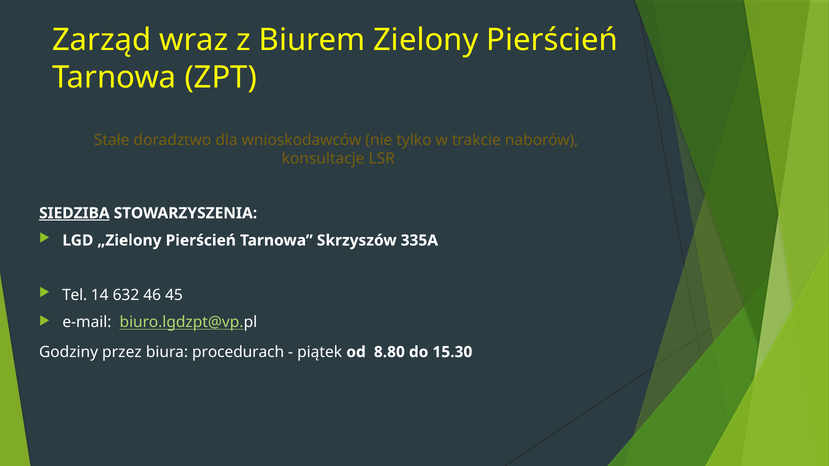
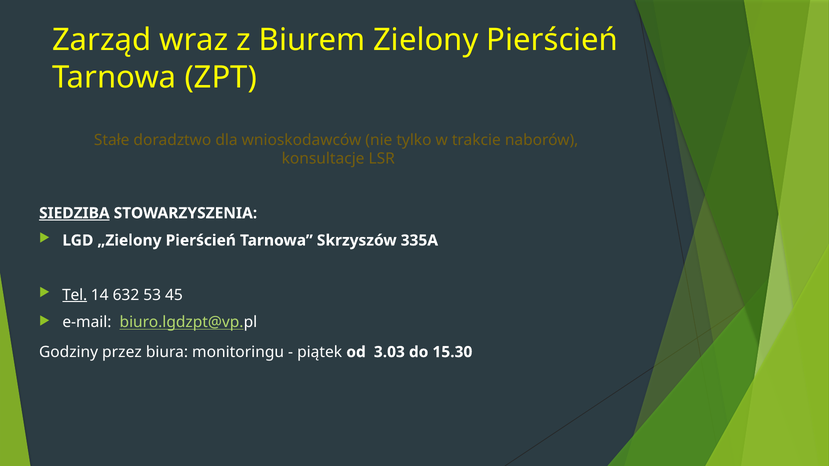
Tel underline: none -> present
46: 46 -> 53
procedurach: procedurach -> monitoringu
8.80: 8.80 -> 3.03
